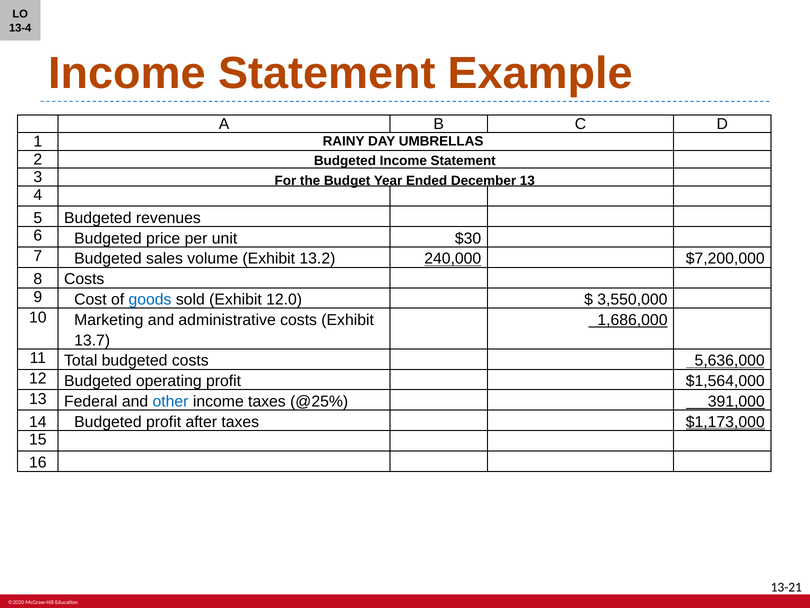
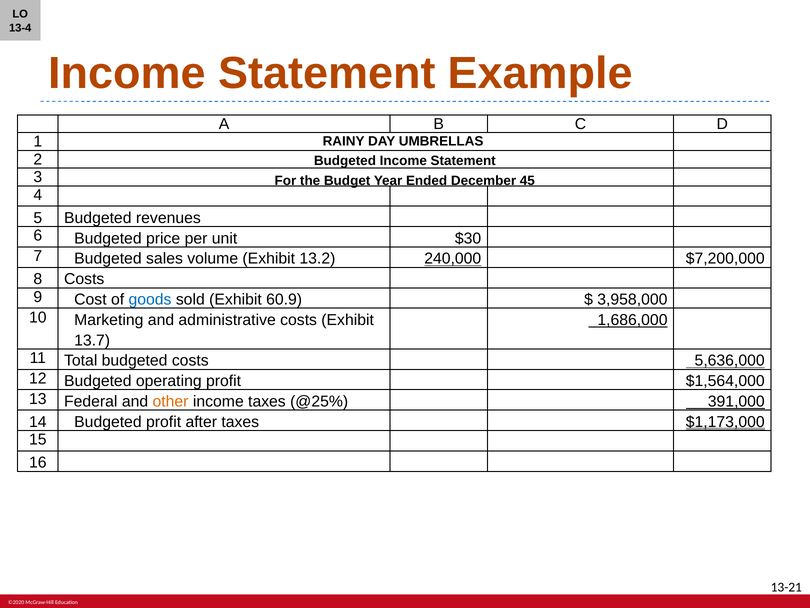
December 13: 13 -> 45
12.0: 12.0 -> 60.9
3,550,000: 3,550,000 -> 3,958,000
other colour: blue -> orange
